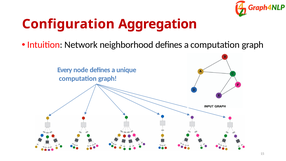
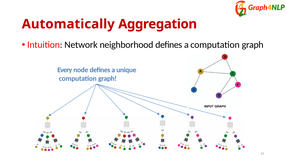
Configuration: Configuration -> Automatically
